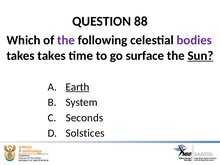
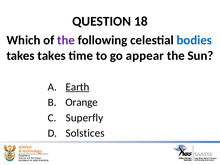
88: 88 -> 18
bodies colour: purple -> blue
surface: surface -> appear
Sun underline: present -> none
System: System -> Orange
Seconds: Seconds -> Superfly
